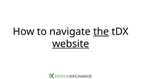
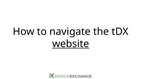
the underline: present -> none
